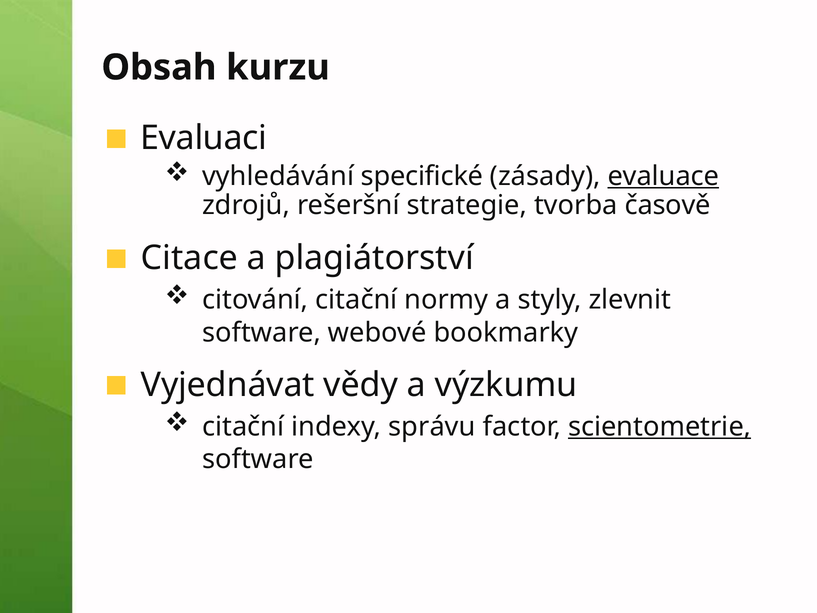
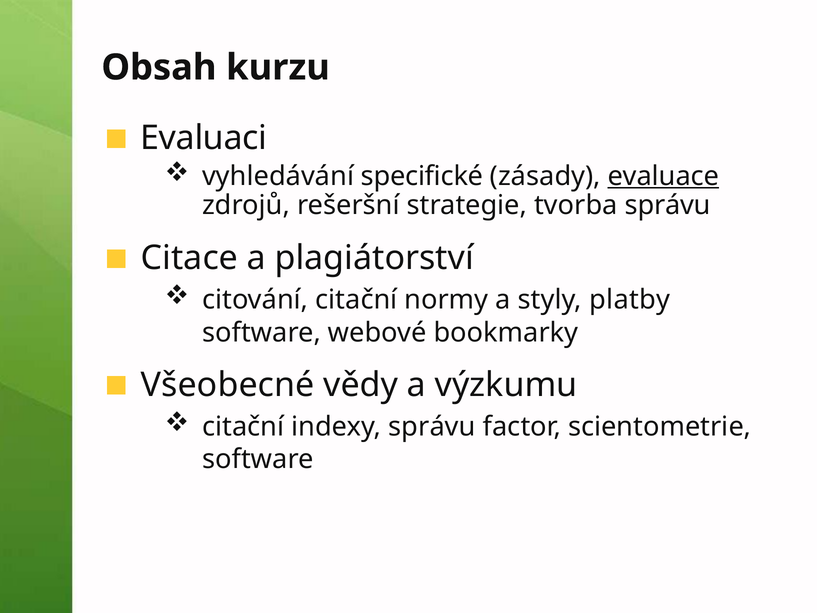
tvorba časově: časově -> správu
zlevnit: zlevnit -> platby
Vyjednávat: Vyjednávat -> Všeobecné
scientometrie underline: present -> none
